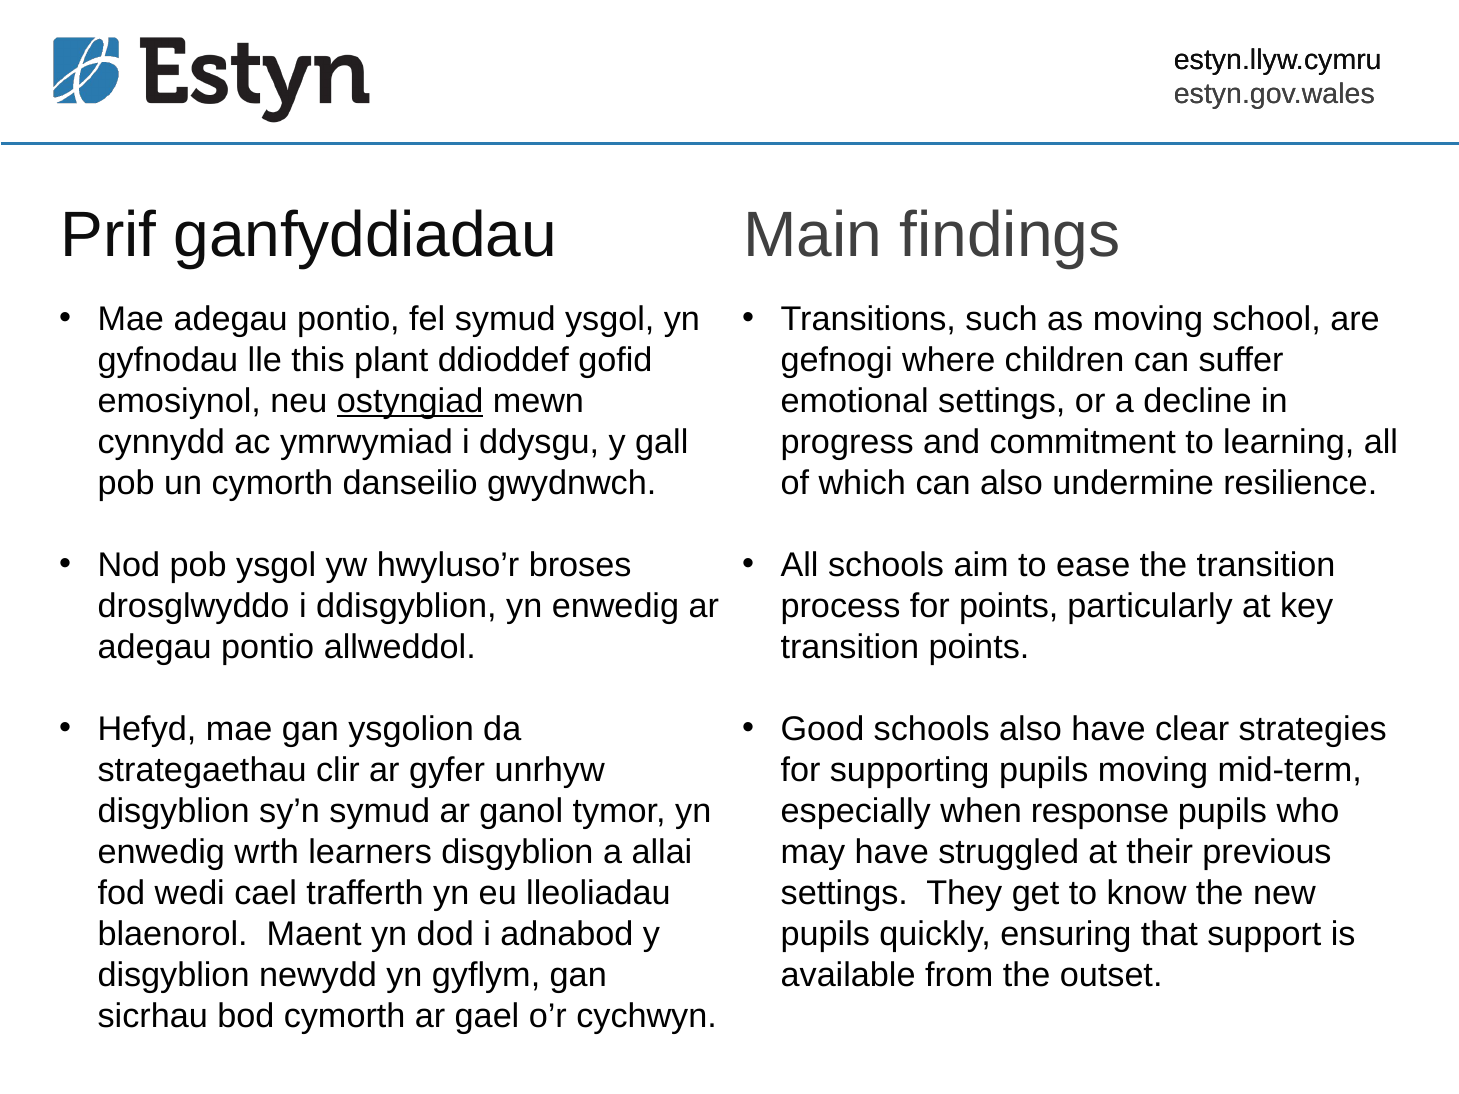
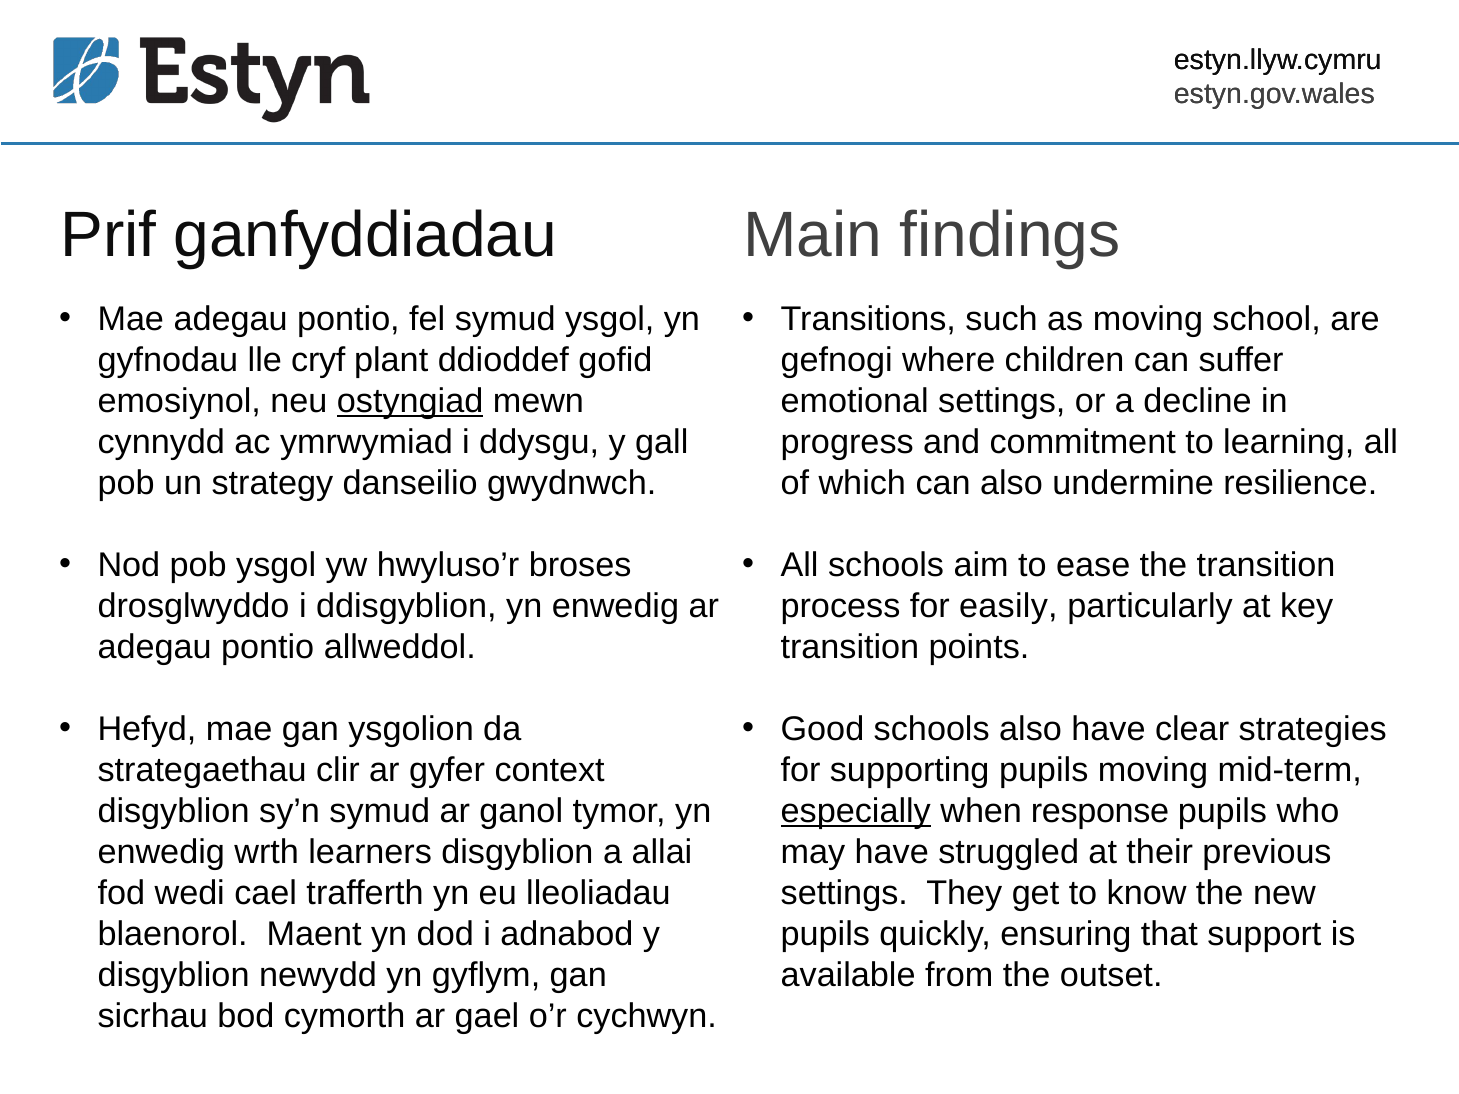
this: this -> cryf
un cymorth: cymorth -> strategy
for points: points -> easily
unrhyw: unrhyw -> context
especially underline: none -> present
